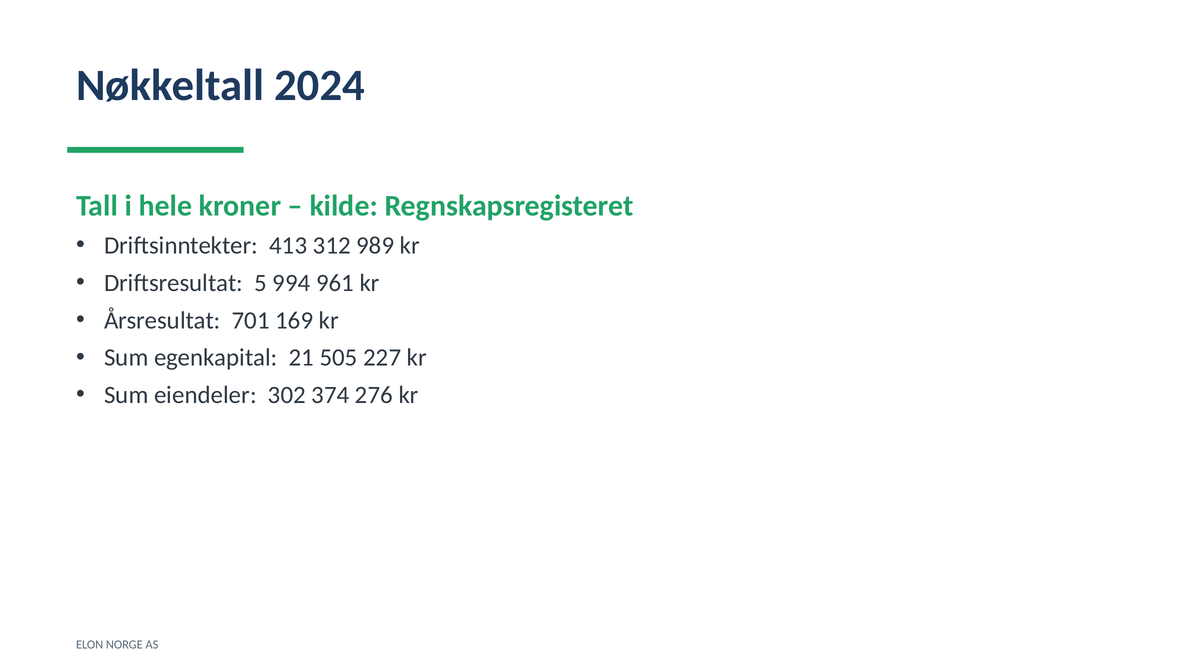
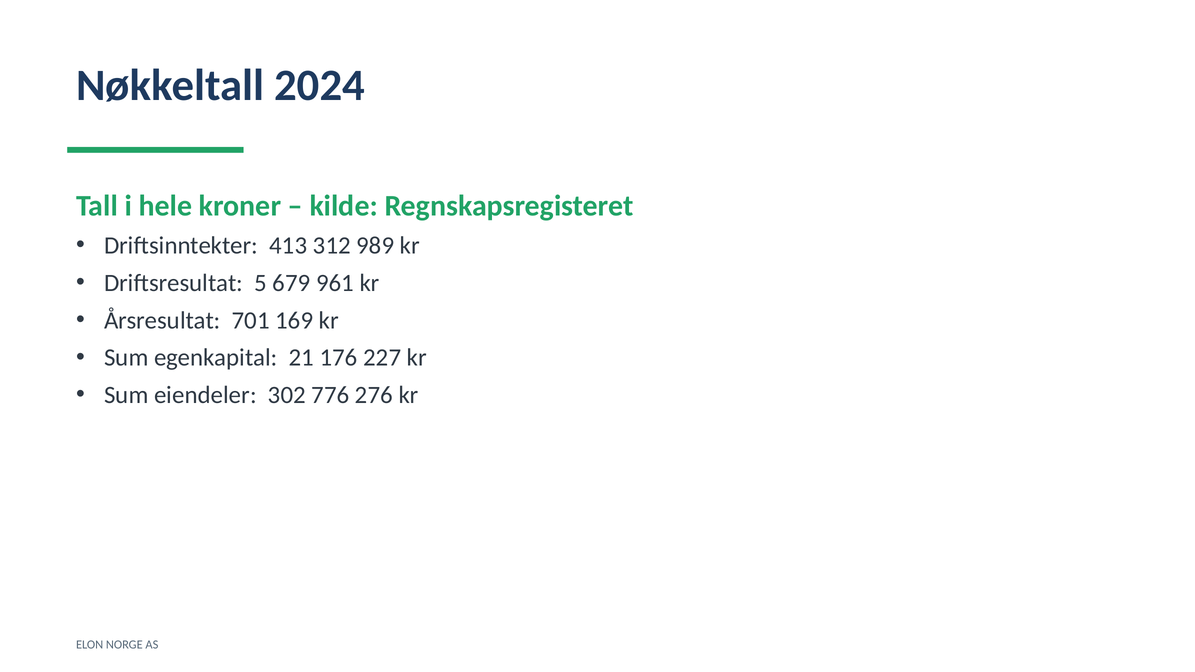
994: 994 -> 679
505: 505 -> 176
374: 374 -> 776
